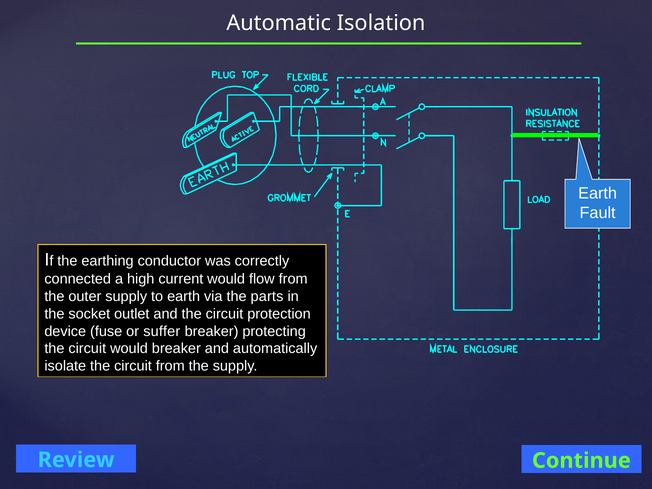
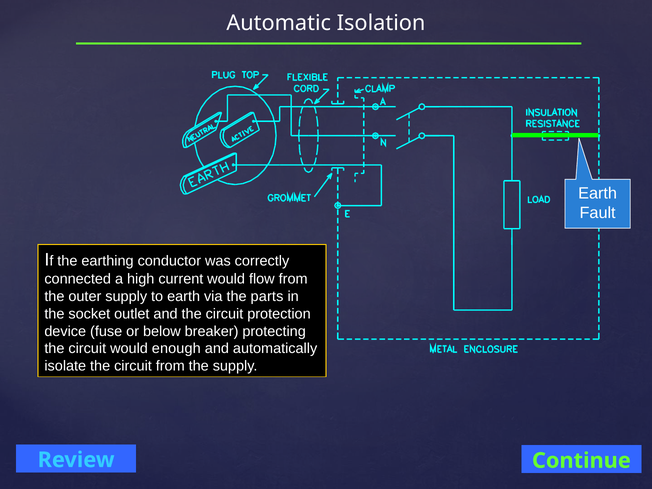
suffer: suffer -> below
would breaker: breaker -> enough
